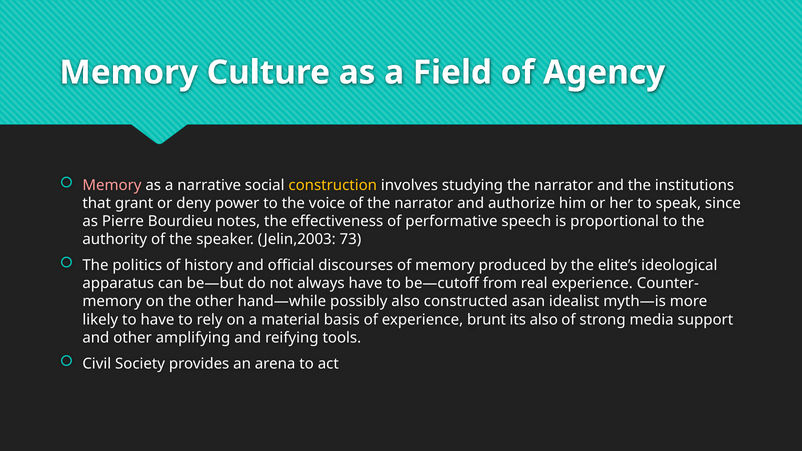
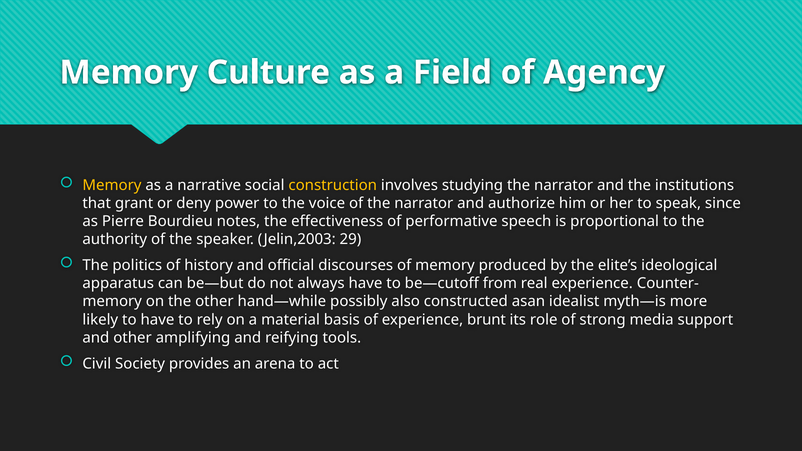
Memory at (112, 185) colour: pink -> yellow
73: 73 -> 29
its also: also -> role
